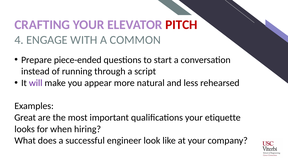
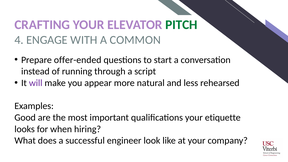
PITCH colour: red -> green
piece-ended: piece-ended -> offer-ended
Great: Great -> Good
